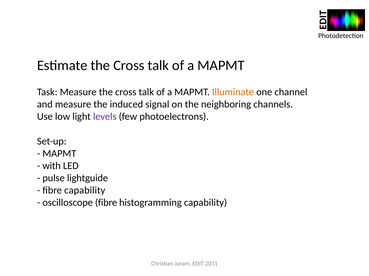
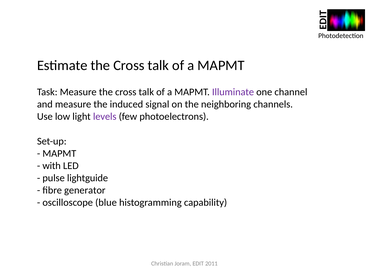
Illuminate colour: orange -> purple
fibre capability: capability -> generator
oscilloscope fibre: fibre -> blue
